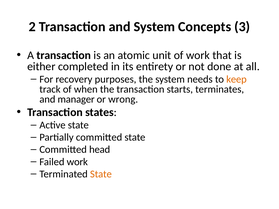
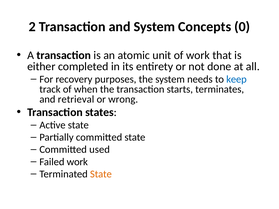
3: 3 -> 0
keep colour: orange -> blue
manager: manager -> retrieval
head: head -> used
